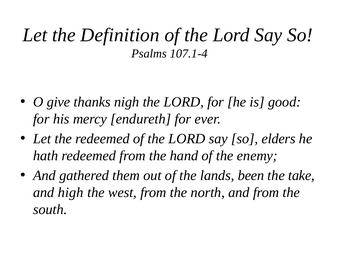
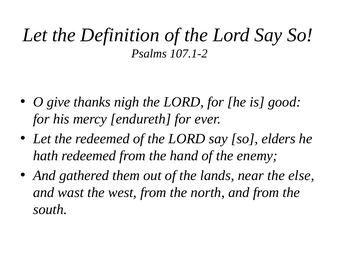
107.1-4: 107.1-4 -> 107.1-2
been: been -> near
take: take -> else
high: high -> wast
